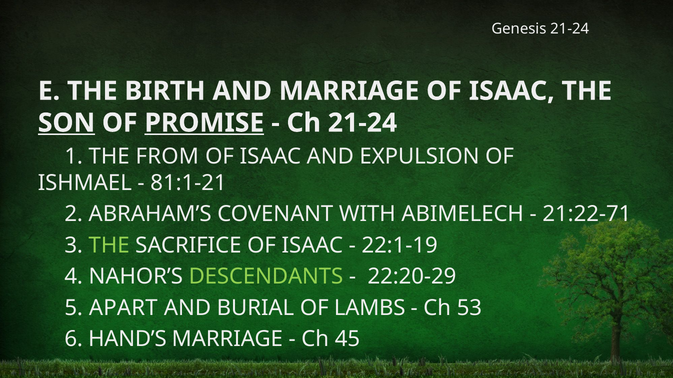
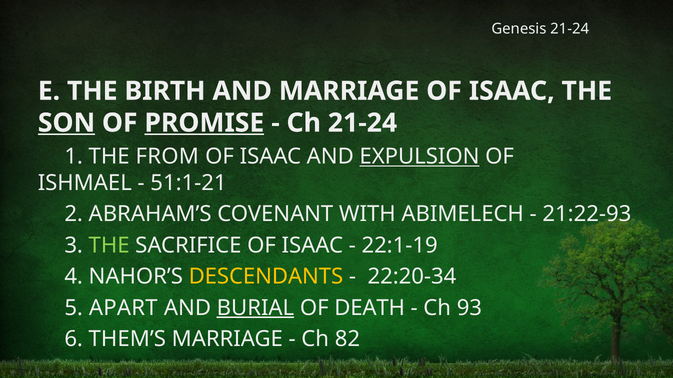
EXPULSION underline: none -> present
81:1-21: 81:1-21 -> 51:1-21
21:22-71: 21:22-71 -> 21:22-93
DESCENDANTS colour: light green -> yellow
22:20-29: 22:20-29 -> 22:20-34
BURIAL underline: none -> present
LAMBS: LAMBS -> DEATH
53: 53 -> 93
HAND’S: HAND’S -> THEM’S
45: 45 -> 82
